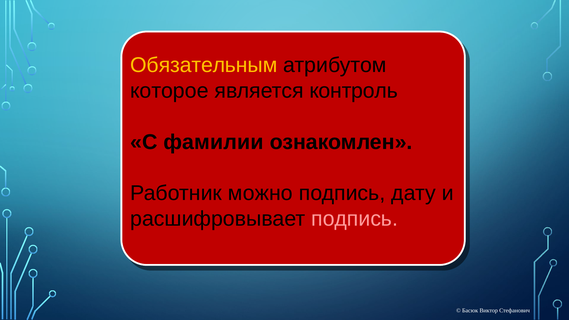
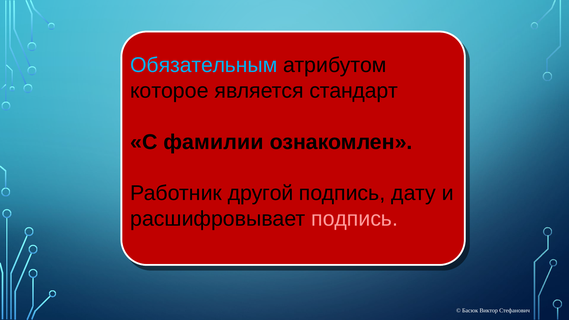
Обязательным colour: yellow -> light blue
контроль: контроль -> стандарт
можно: можно -> другой
